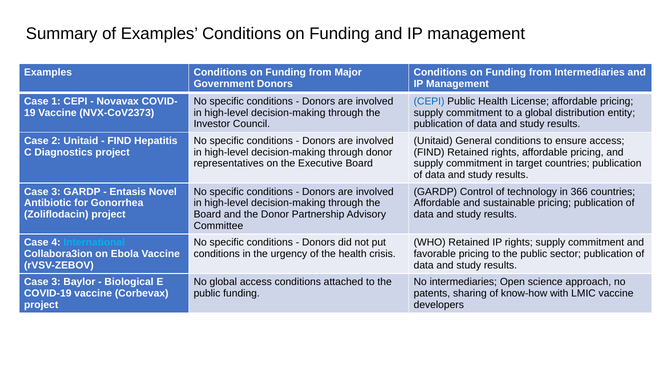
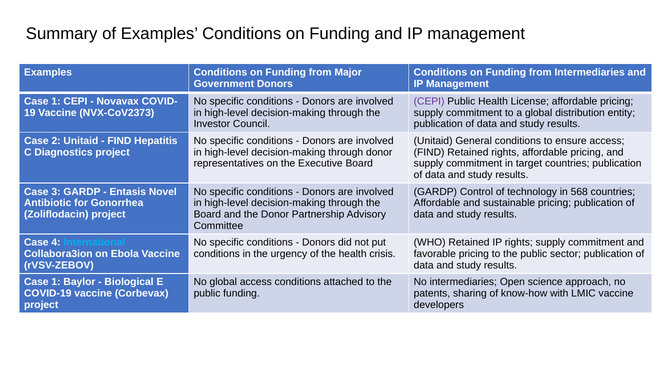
CEPI at (429, 101) colour: blue -> purple
366: 366 -> 568
3 at (56, 282): 3 -> 1
